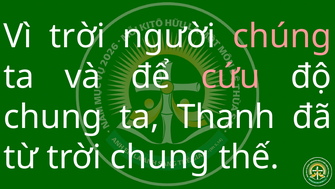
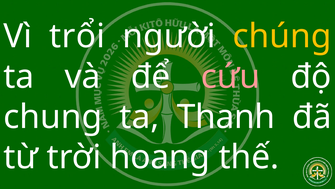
Vì trời: trời -> trổi
chúng colour: pink -> yellow
trời chung: chung -> hoang
